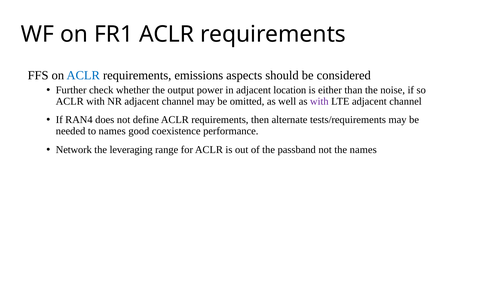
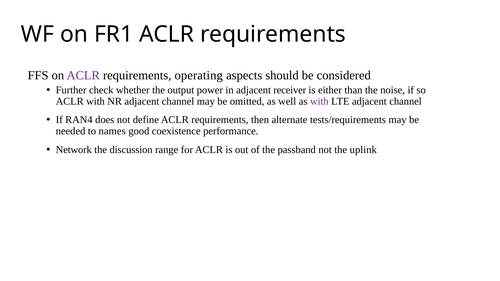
ACLR at (83, 75) colour: blue -> purple
emissions: emissions -> operating
location: location -> receiver
leveraging: leveraging -> discussion
the names: names -> uplink
